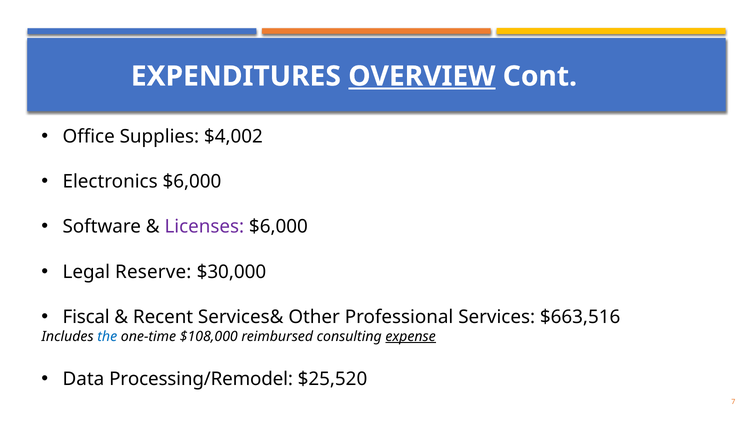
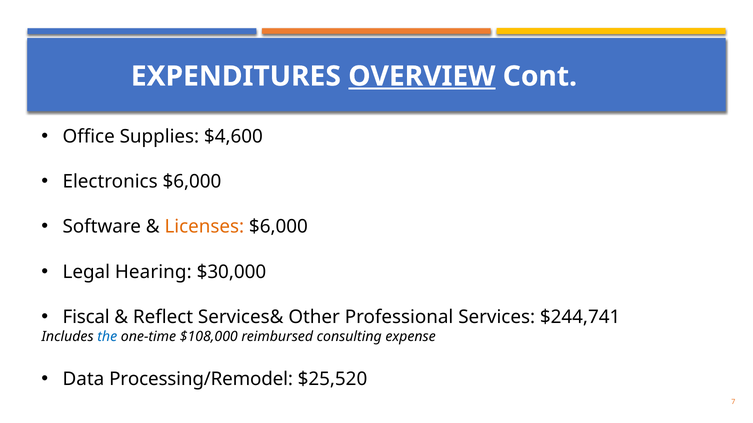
$4,002: $4,002 -> $4,600
Licenses colour: purple -> orange
Reserve: Reserve -> Hearing
Recent: Recent -> Reflect
$663,516: $663,516 -> $244,741
expense underline: present -> none
